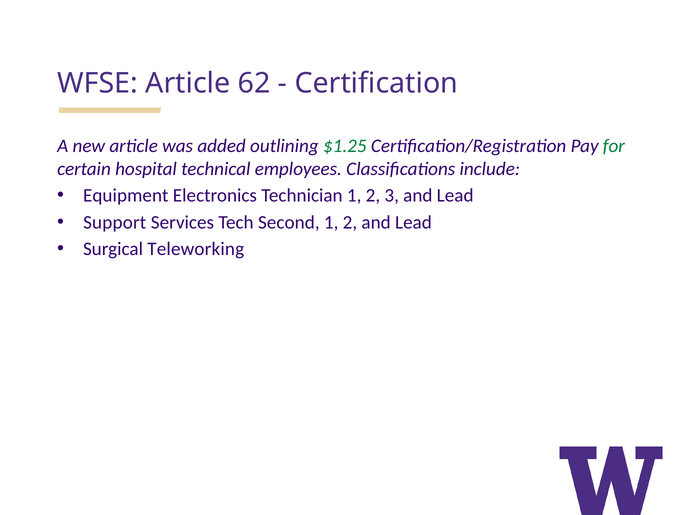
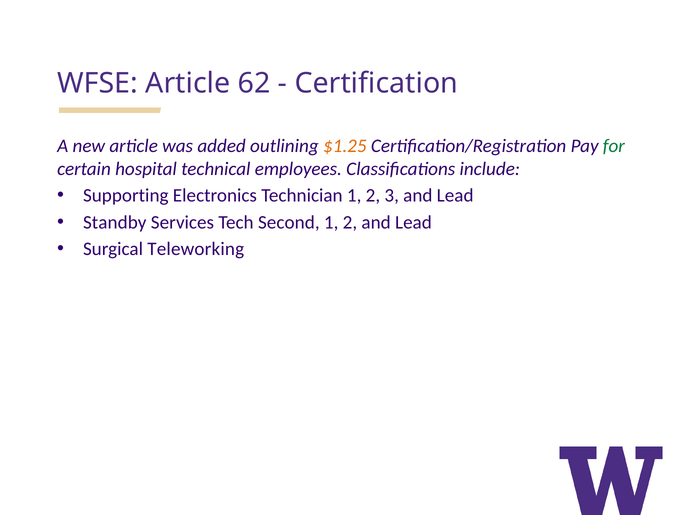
$1.25 colour: green -> orange
Equipment: Equipment -> Supporting
Support: Support -> Standby
